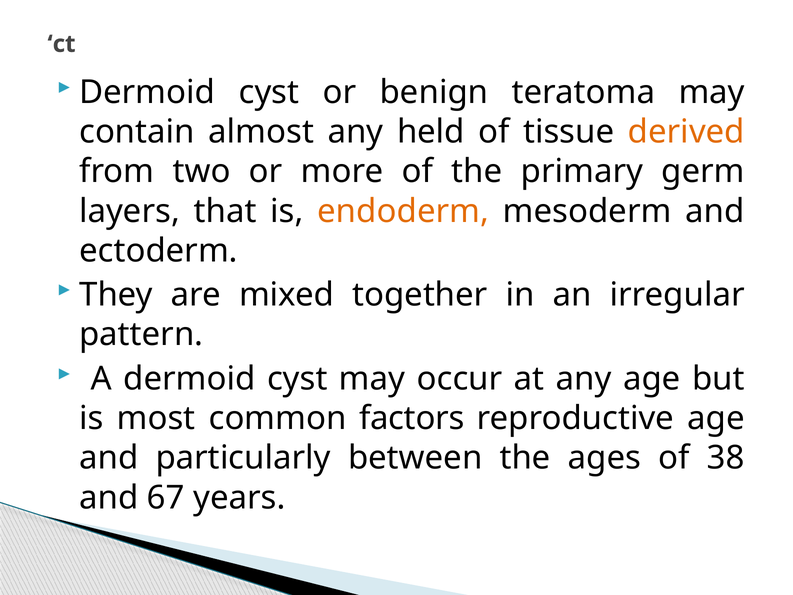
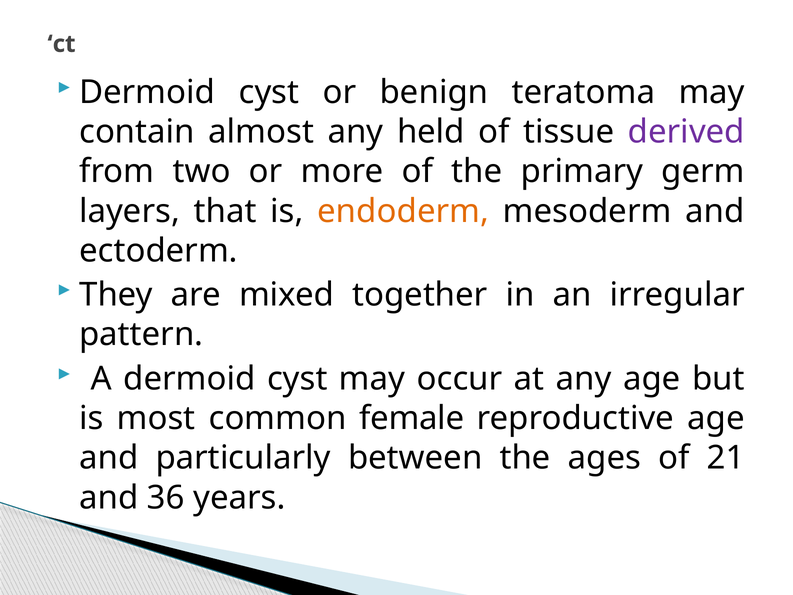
derived colour: orange -> purple
factors: factors -> female
38: 38 -> 21
67: 67 -> 36
